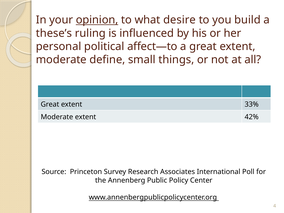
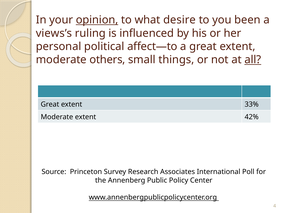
build: build -> been
these’s: these’s -> views’s
define: define -> others
all underline: none -> present
